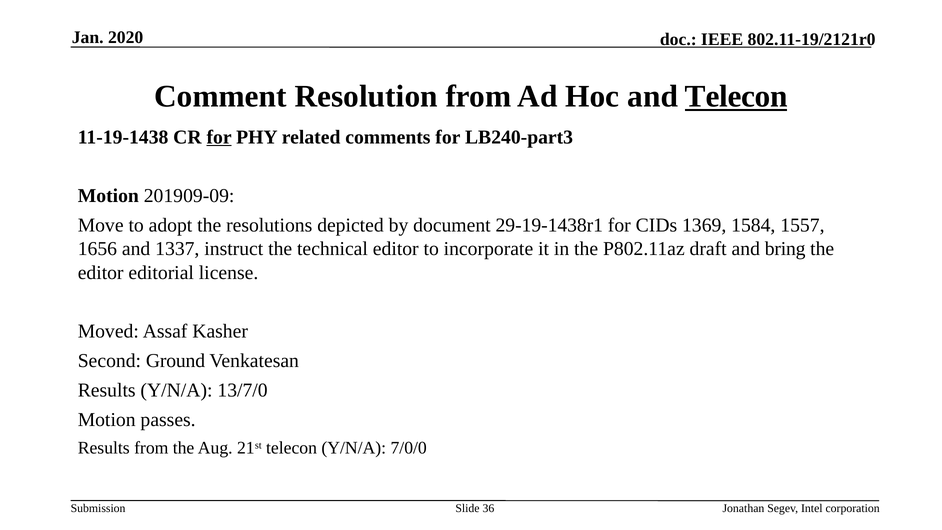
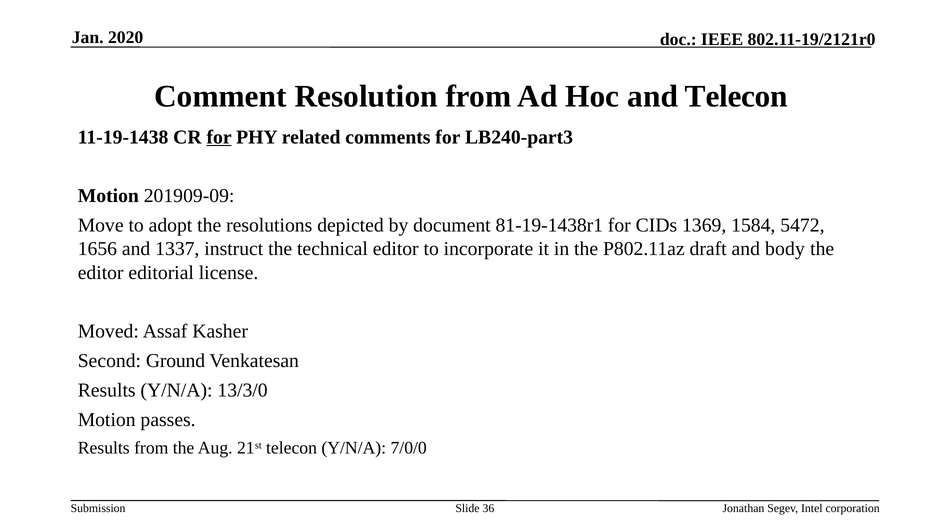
Telecon at (736, 96) underline: present -> none
29-19-1438r1: 29-19-1438r1 -> 81-19-1438r1
1557: 1557 -> 5472
bring: bring -> body
13/7/0: 13/7/0 -> 13/3/0
